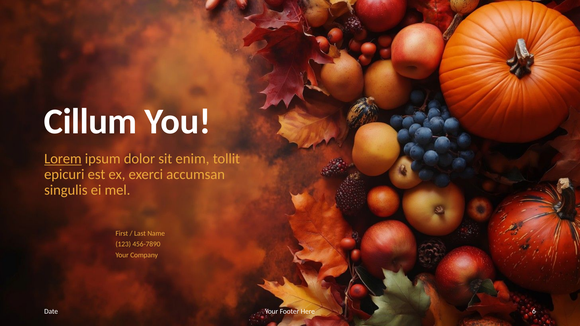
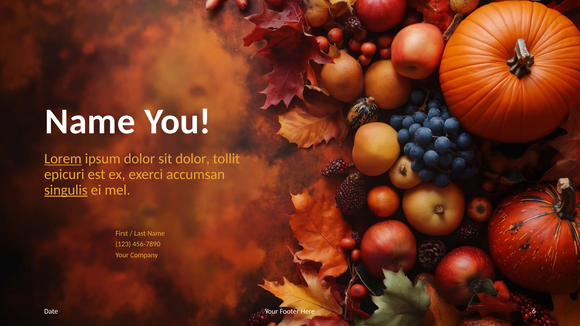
Cillum at (90, 122): Cillum -> Name
sit enim: enim -> dolor
singulis underline: none -> present
